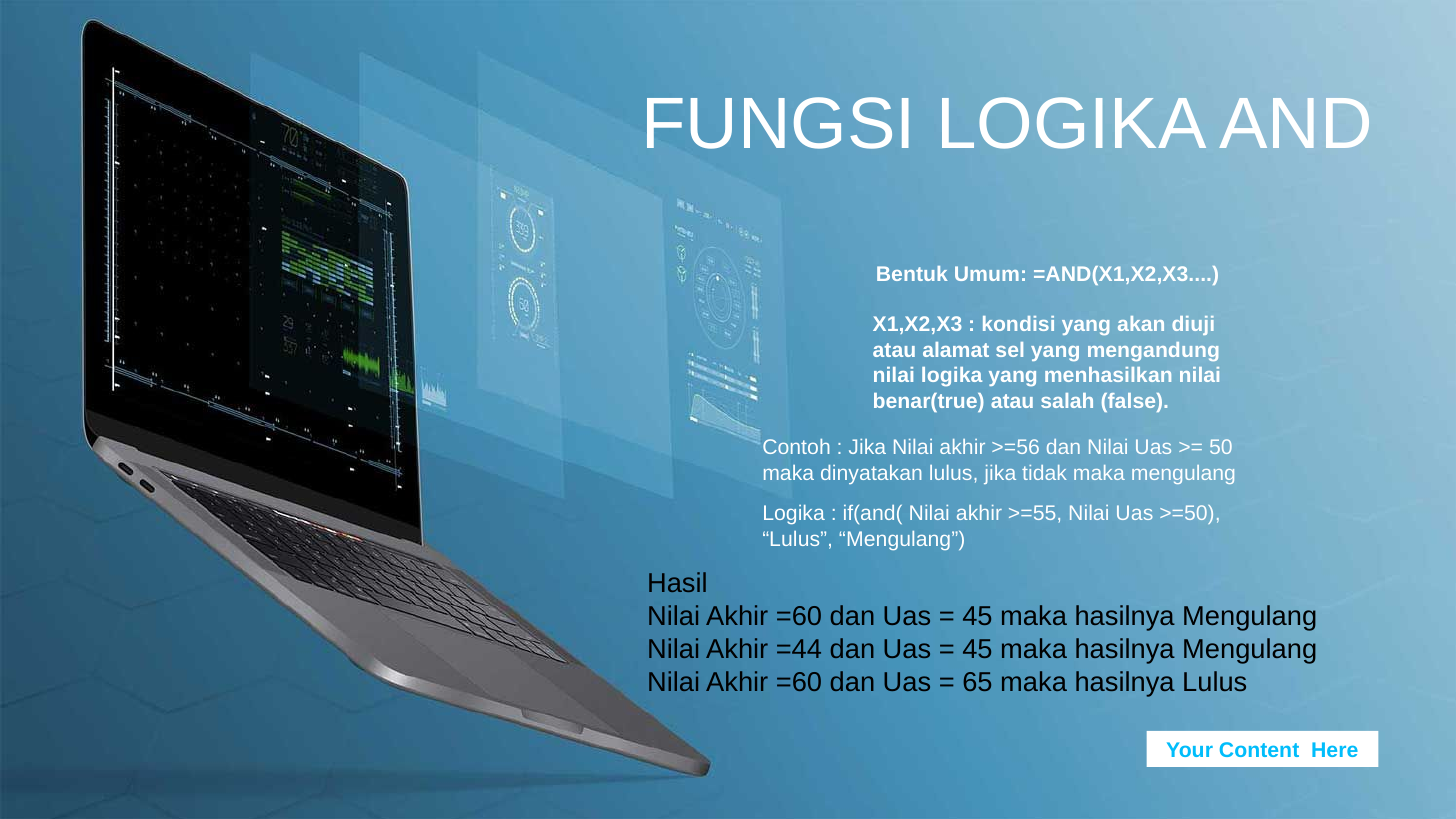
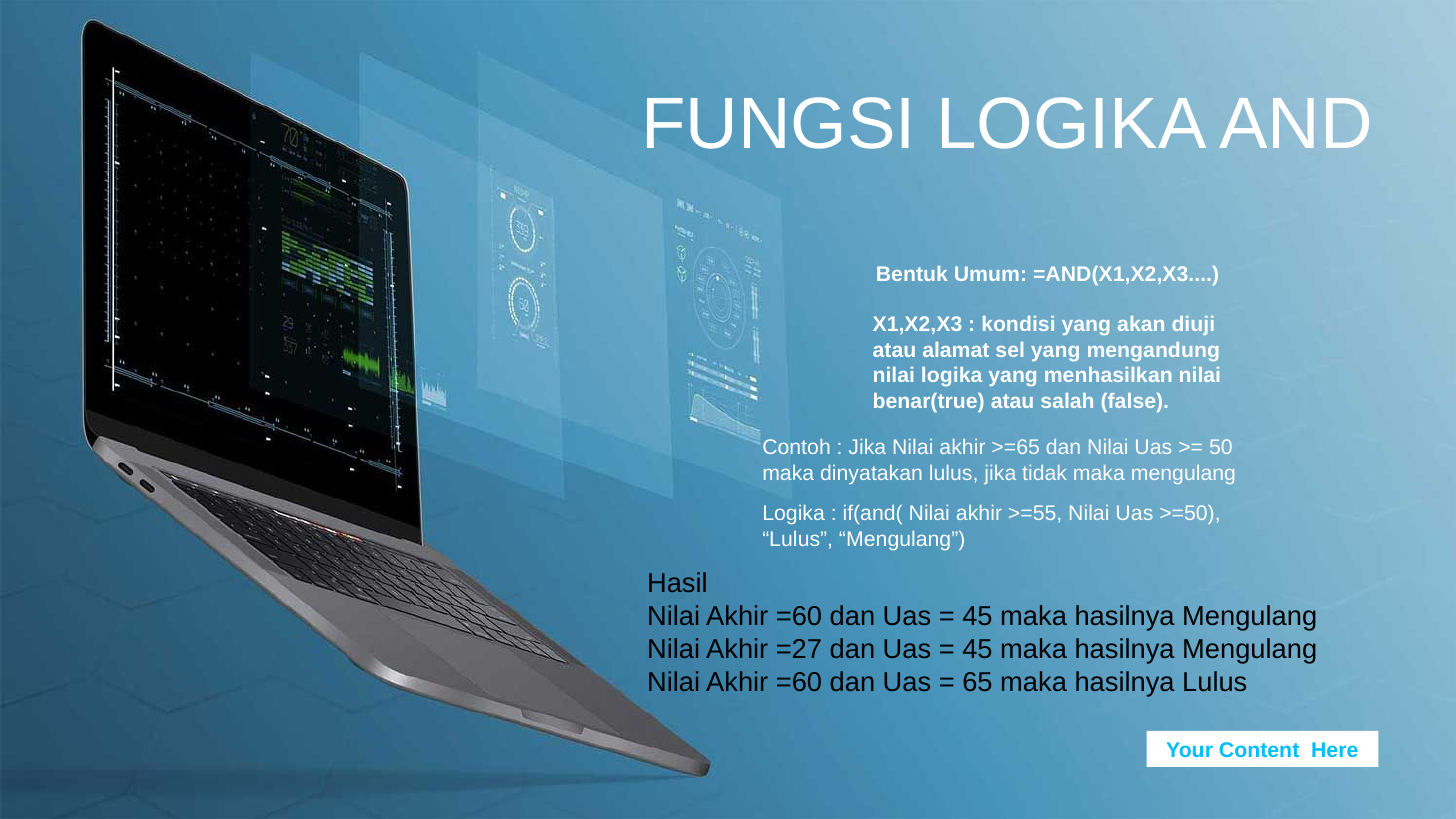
>=56: >=56 -> >=65
=44: =44 -> =27
